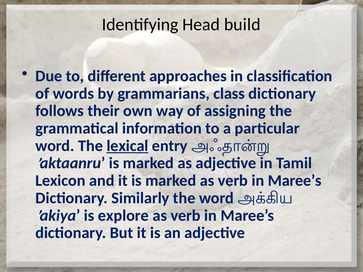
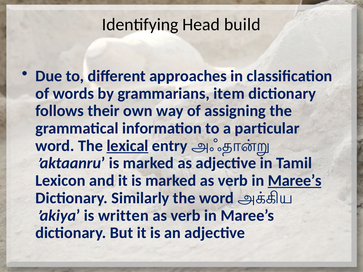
class: class -> item
Maree’s at (295, 181) underline: none -> present
explore: explore -> written
